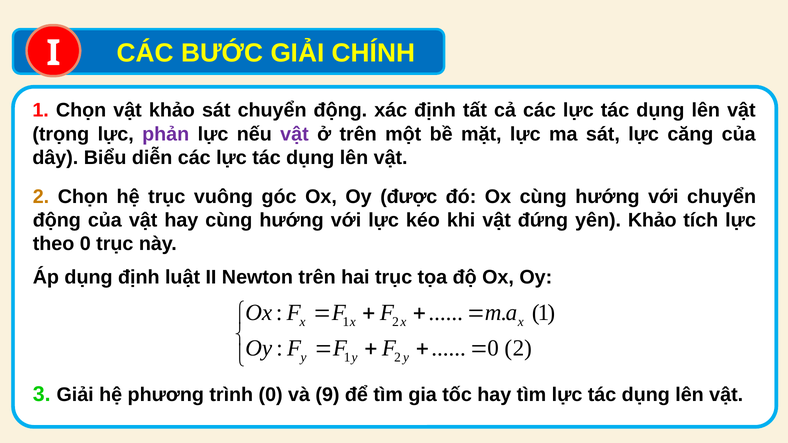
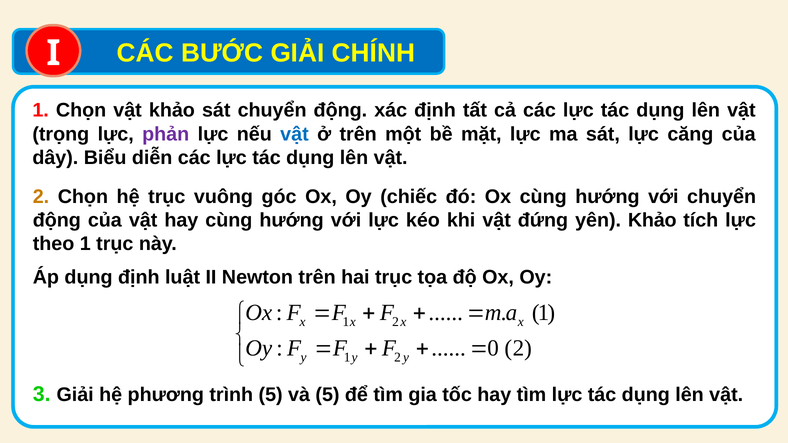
vật at (294, 134) colour: purple -> blue
được: được -> chiếc
theo 0: 0 -> 1
trình 0: 0 -> 5
và 9: 9 -> 5
